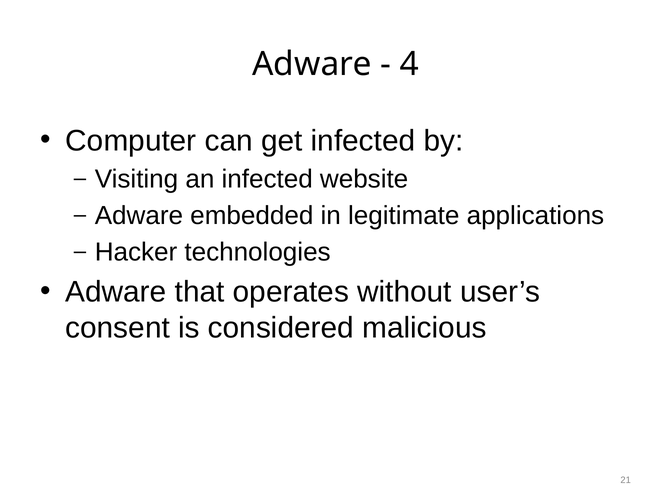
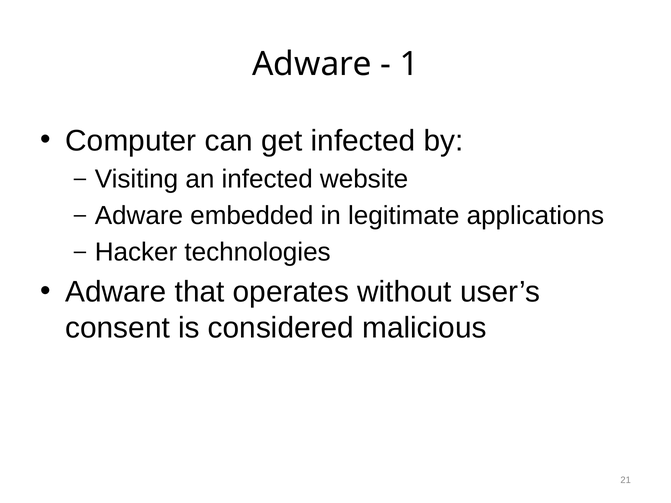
4: 4 -> 1
